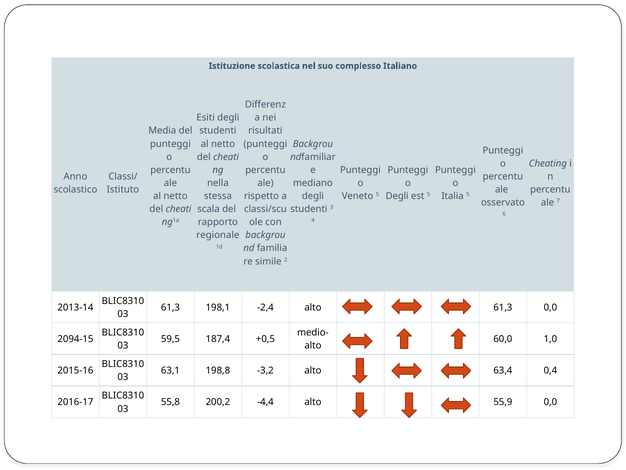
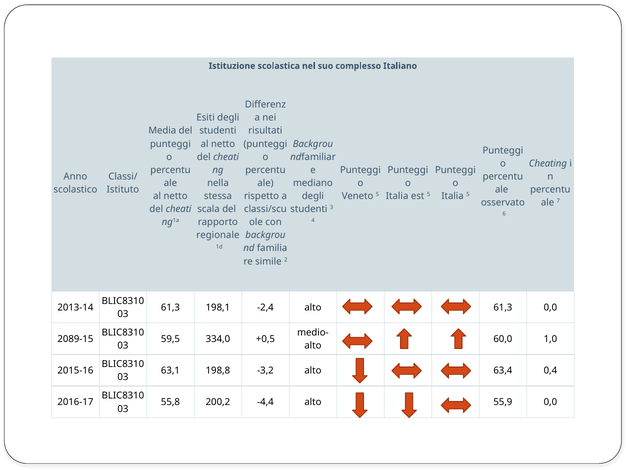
Degli at (397, 196): Degli -> Italia
2094-15: 2094-15 -> 2089-15
187,4: 187,4 -> 334,0
